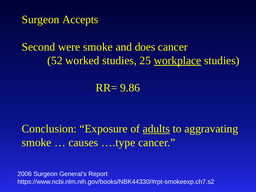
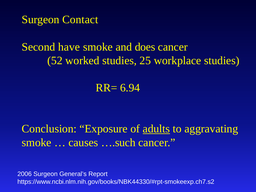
Accepts: Accepts -> Contact
were: were -> have
workplace underline: present -> none
9.86: 9.86 -> 6.94
….type: ….type -> ….such
